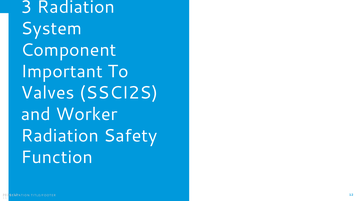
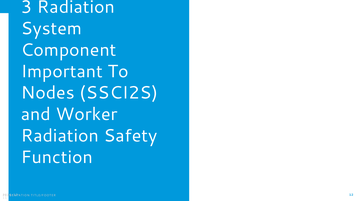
Valves: Valves -> Nodes
